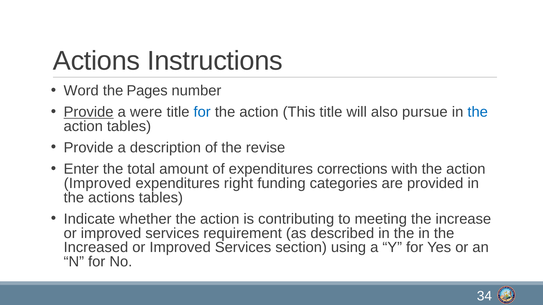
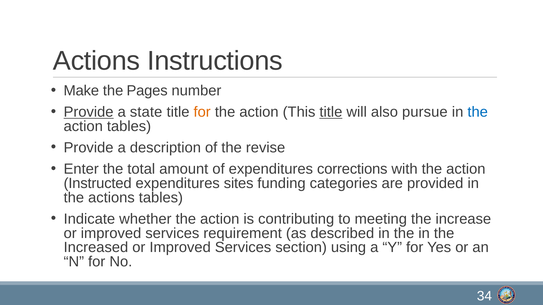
Word: Word -> Make
were: were -> state
for at (202, 112) colour: blue -> orange
title at (331, 112) underline: none -> present
Improved at (97, 184): Improved -> Instructed
right: right -> sites
